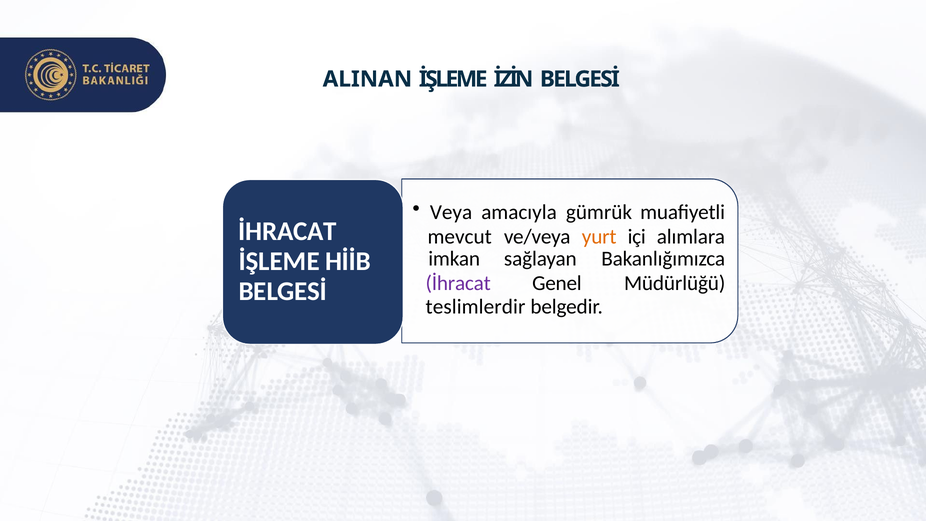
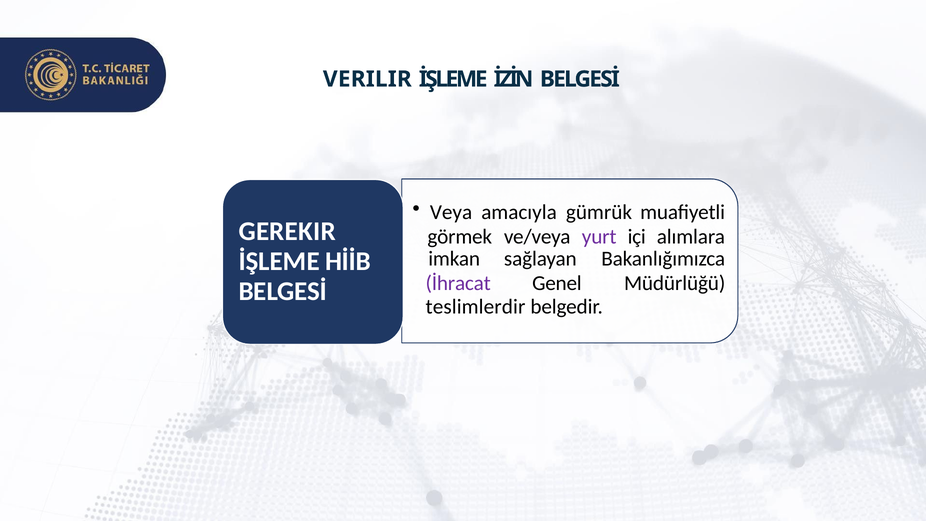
ALINAN: ALINAN -> VERILIR
İHRACAT at (288, 231): İHRACAT -> GEREKIR
mevcut: mevcut -> görmek
yurt colour: orange -> purple
